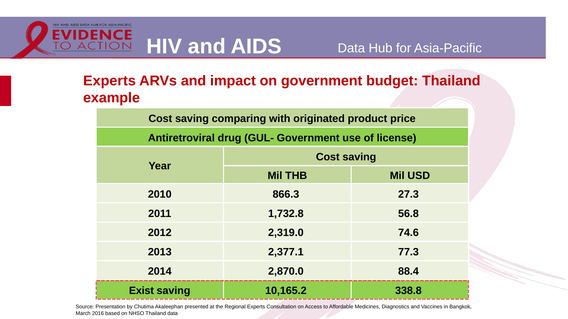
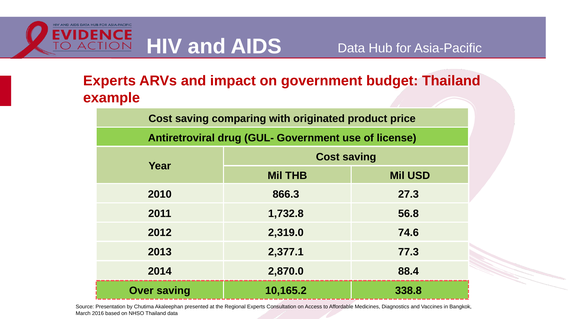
Exist: Exist -> Over
